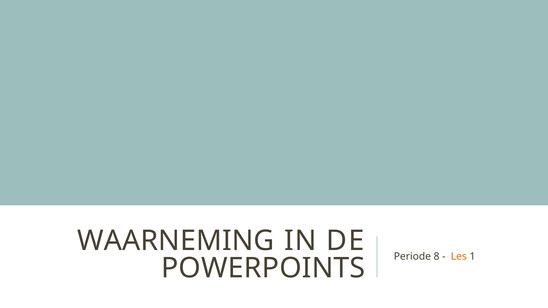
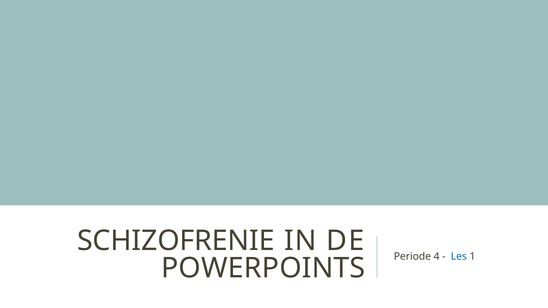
WAARNEMING: WAARNEMING -> SCHIZOFRENIE
8: 8 -> 4
Les colour: orange -> blue
